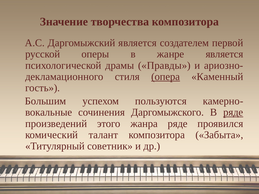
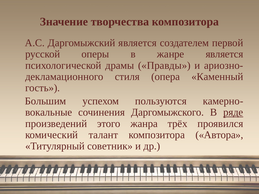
опера underline: present -> none
жанра ряде: ряде -> трёх
Забыта: Забыта -> Автора
